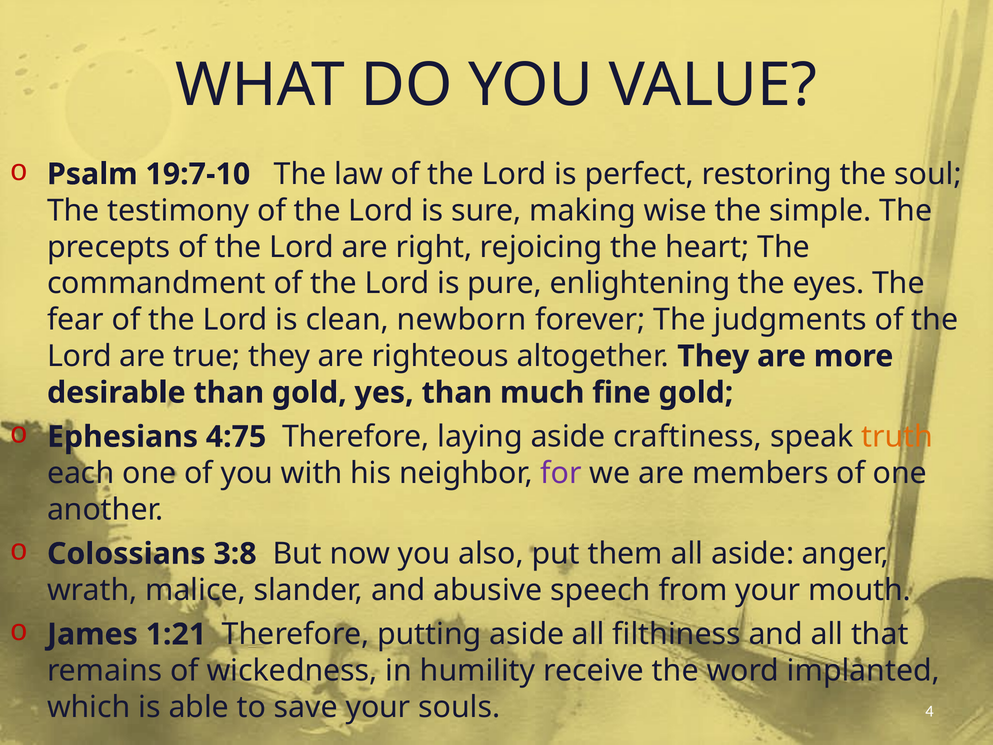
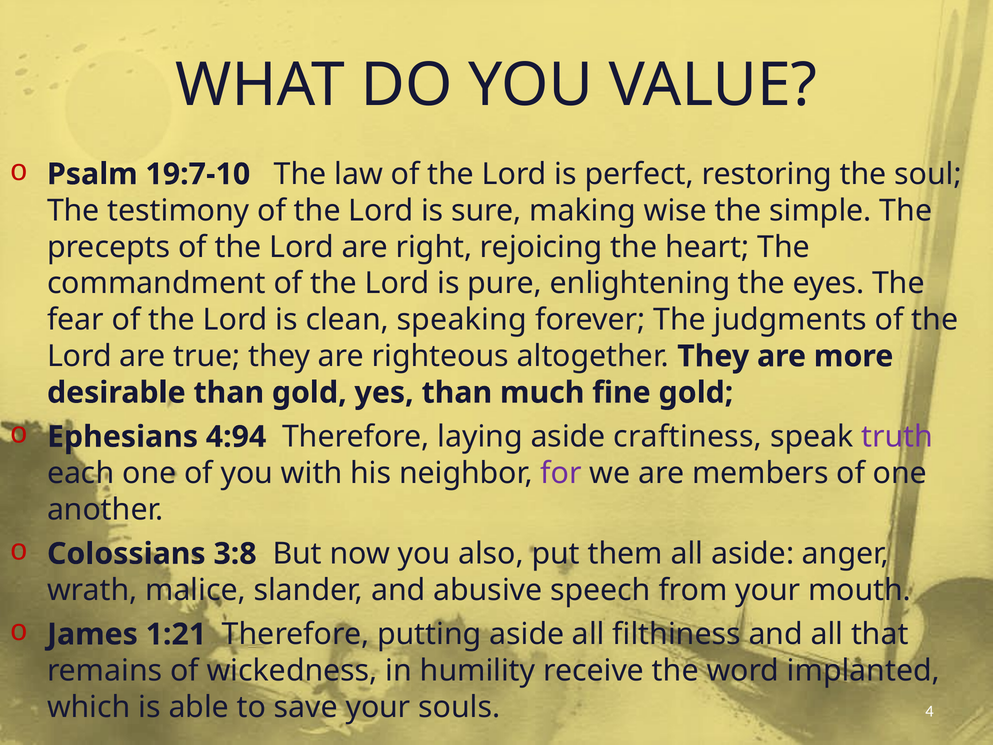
newborn: newborn -> speaking
4:75: 4:75 -> 4:94
truth colour: orange -> purple
